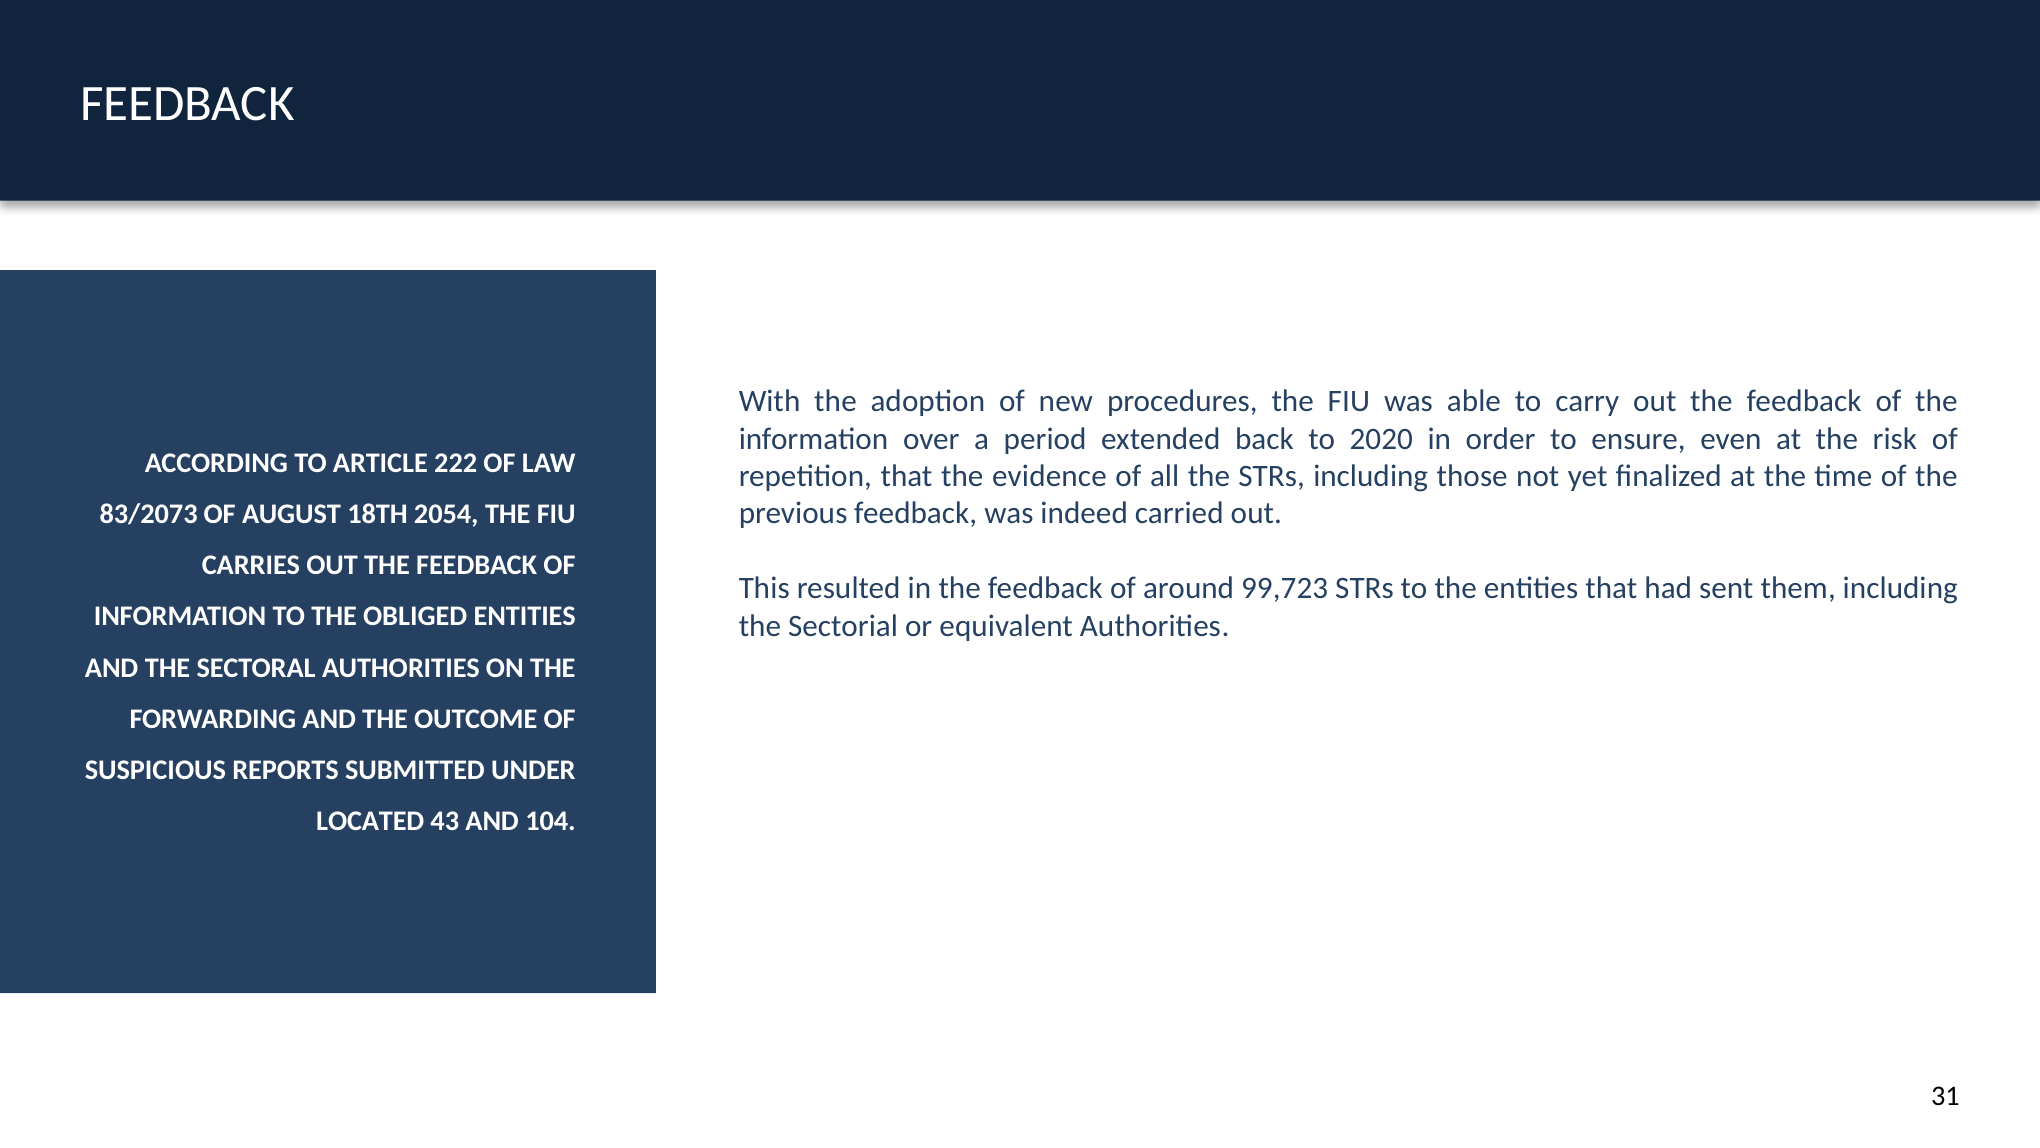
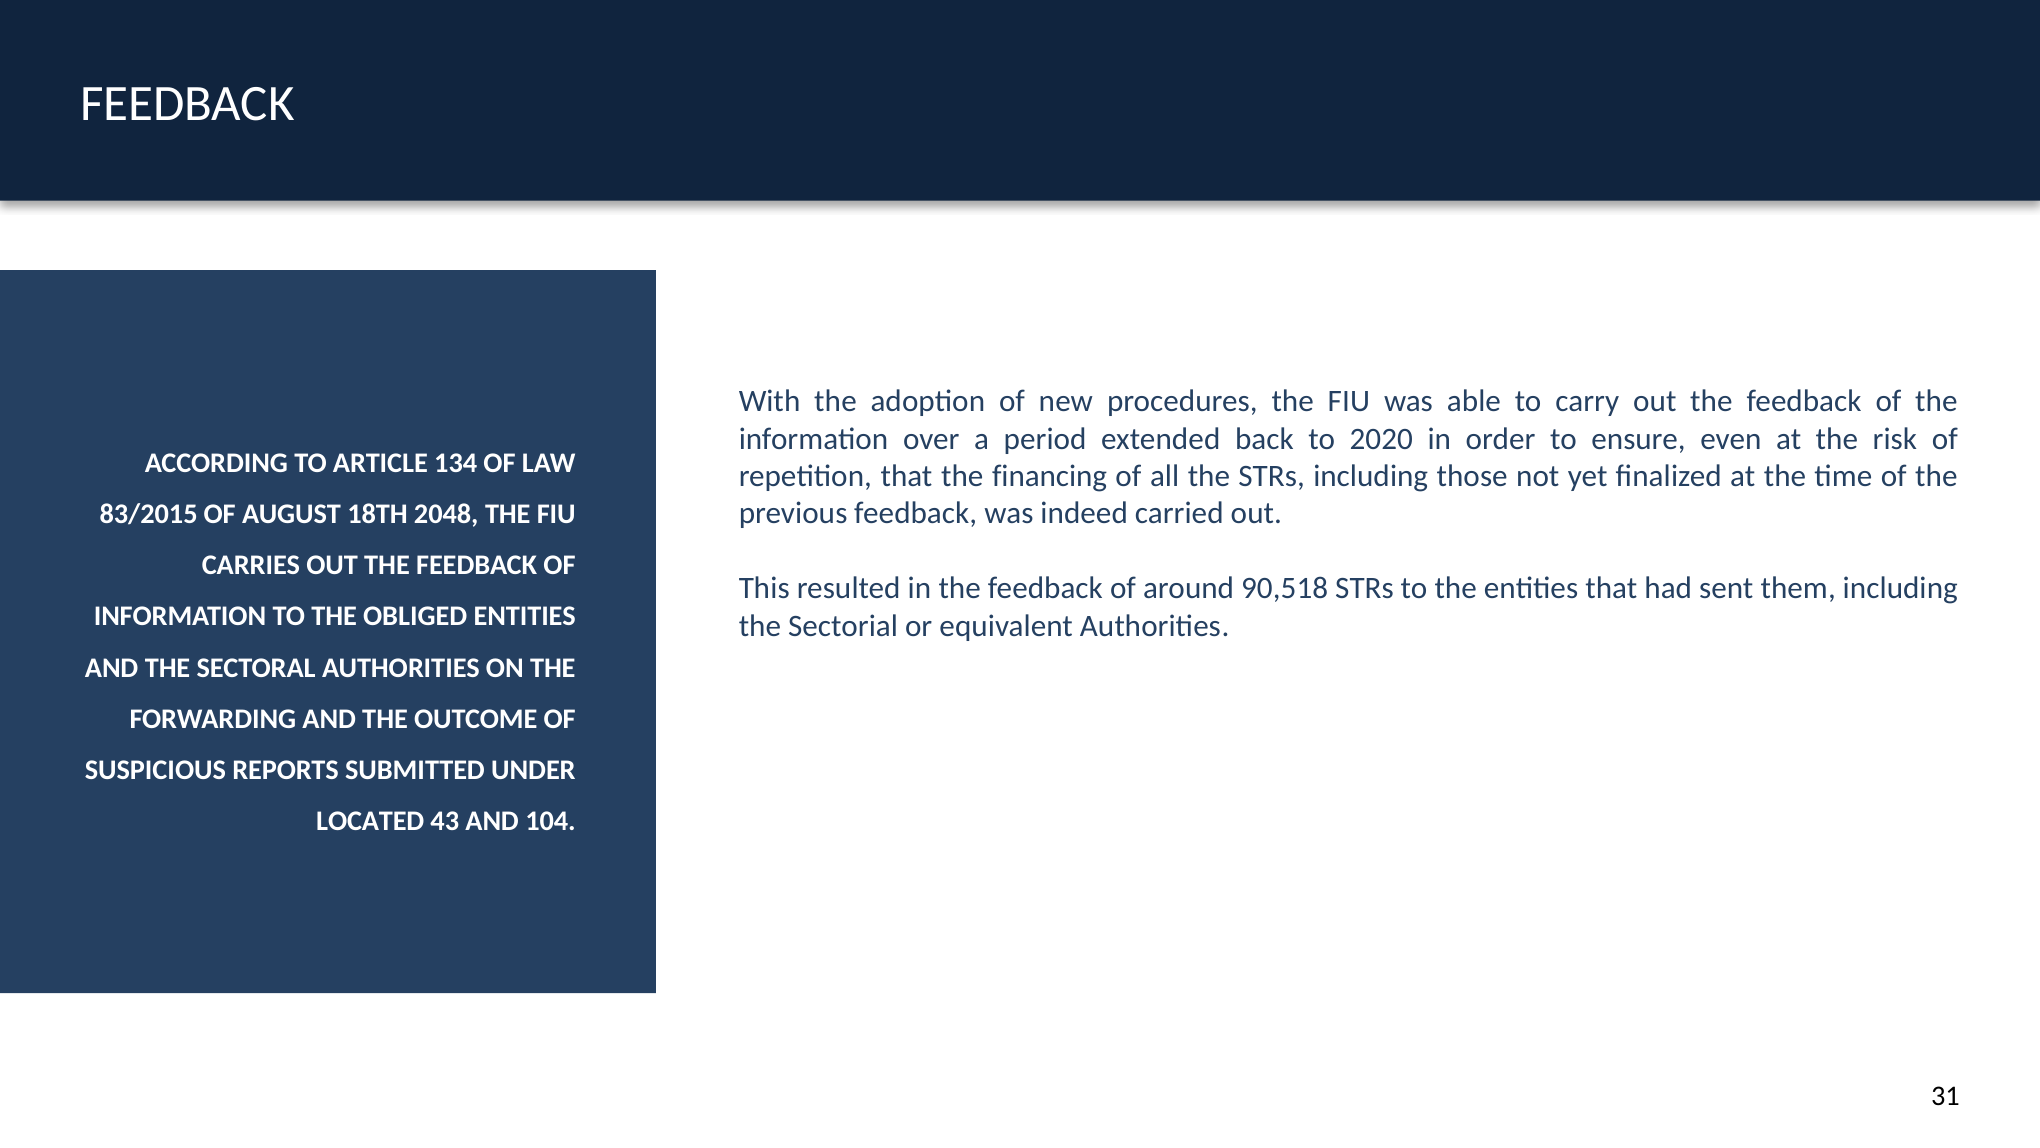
222: 222 -> 134
evidence: evidence -> financing
83/2073: 83/2073 -> 83/2015
2054: 2054 -> 2048
99,723: 99,723 -> 90,518
